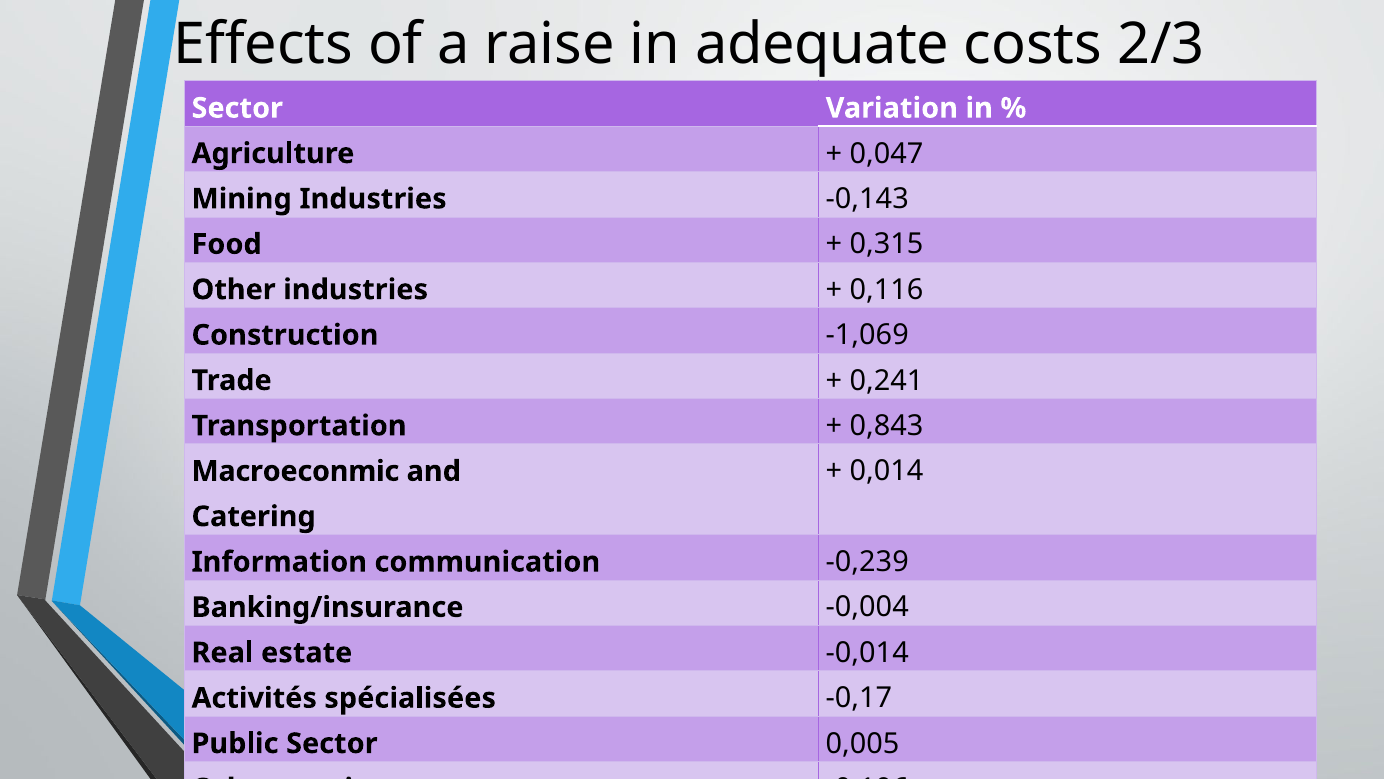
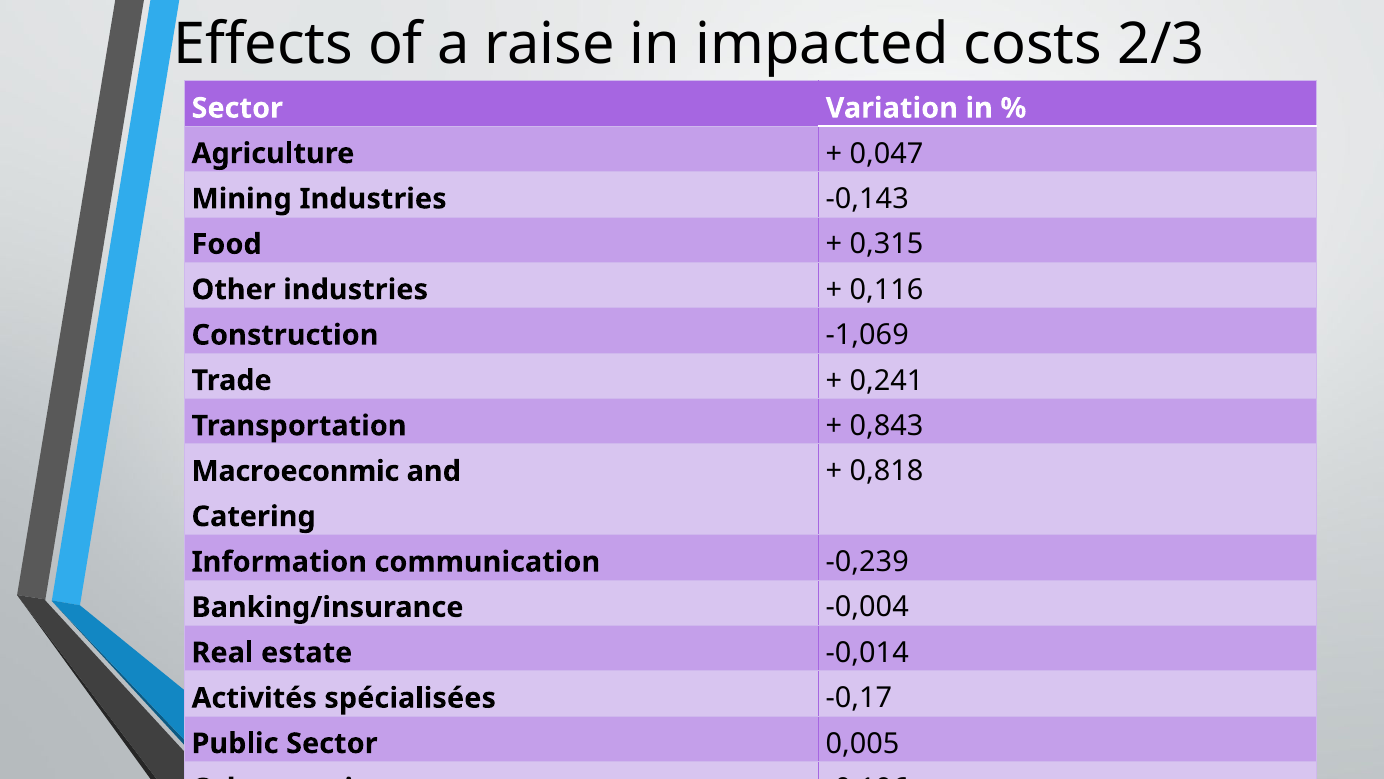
adequate: adequate -> impacted
0,014: 0,014 -> 0,818
